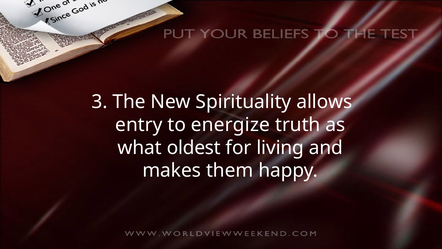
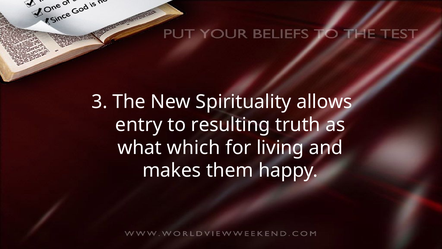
energize: energize -> resulting
oldest: oldest -> which
